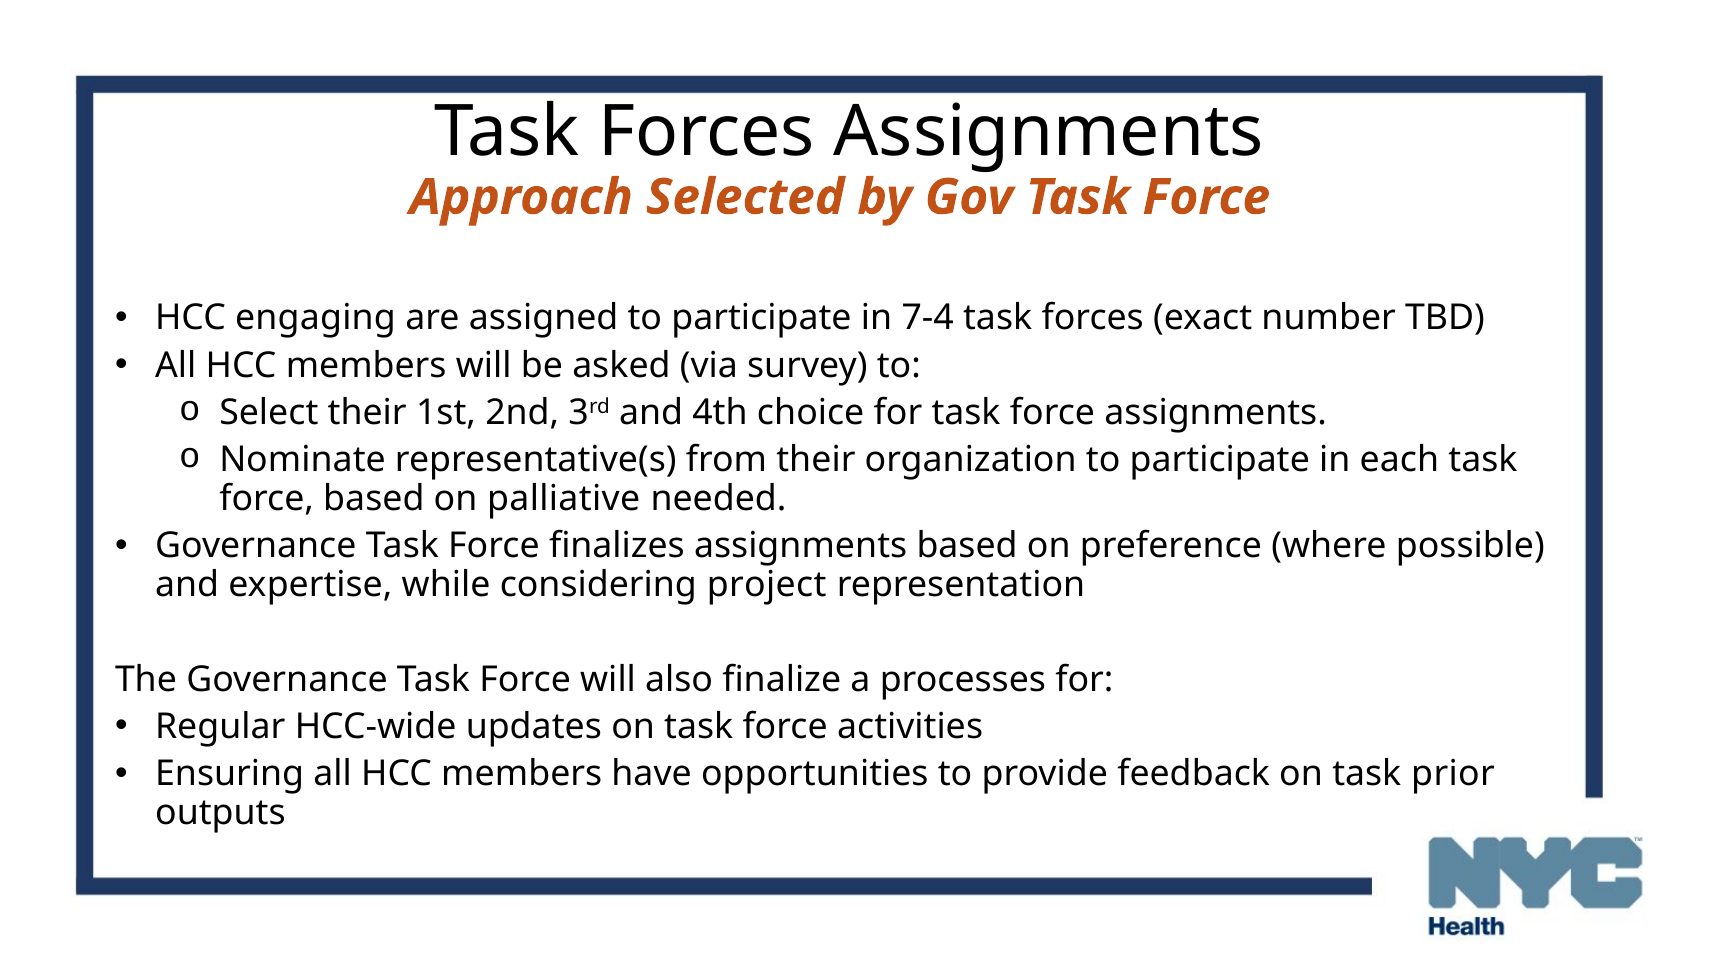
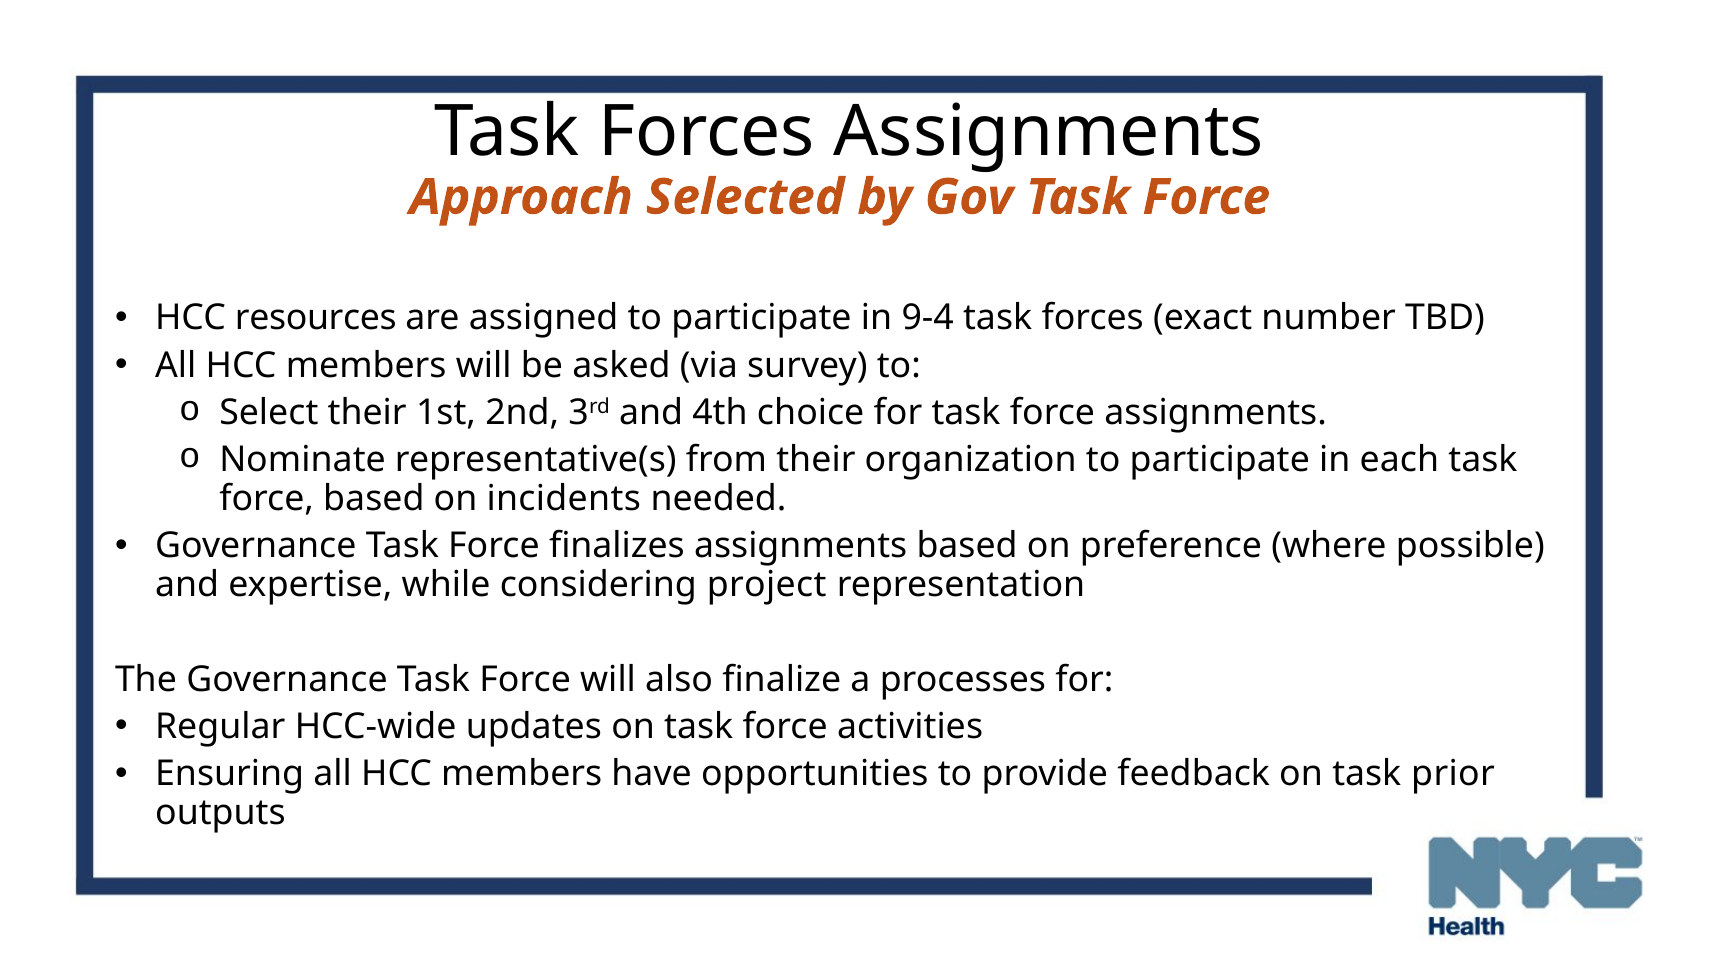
engaging: engaging -> resources
7-4: 7-4 -> 9-4
palliative: palliative -> incidents
